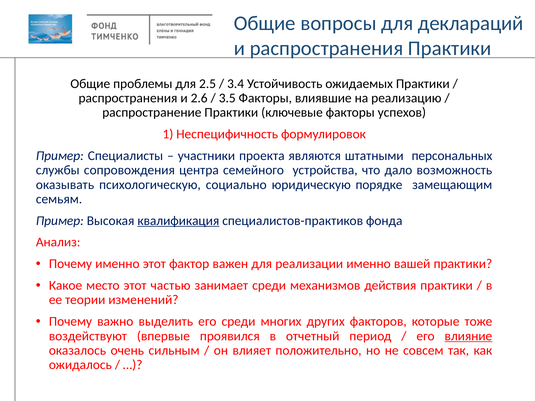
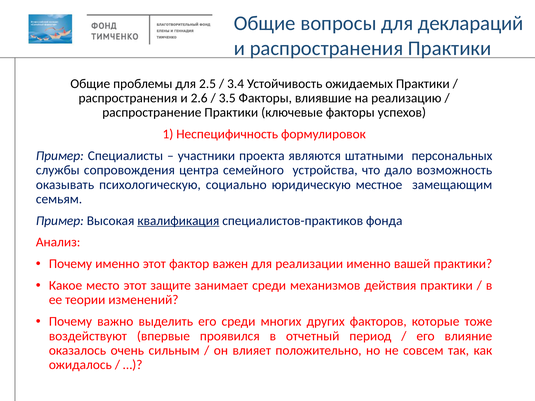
порядке: порядке -> местное
частью: частью -> защите
влияние underline: present -> none
